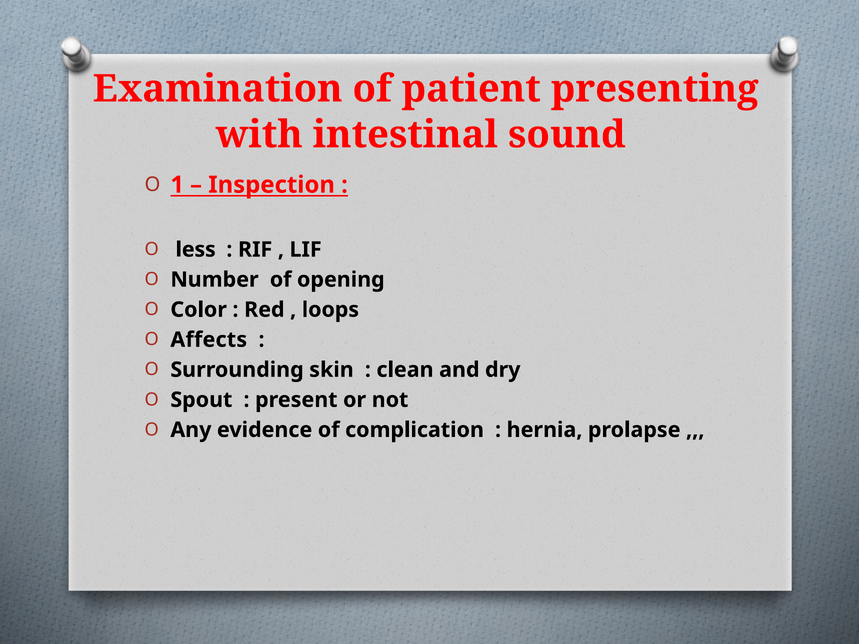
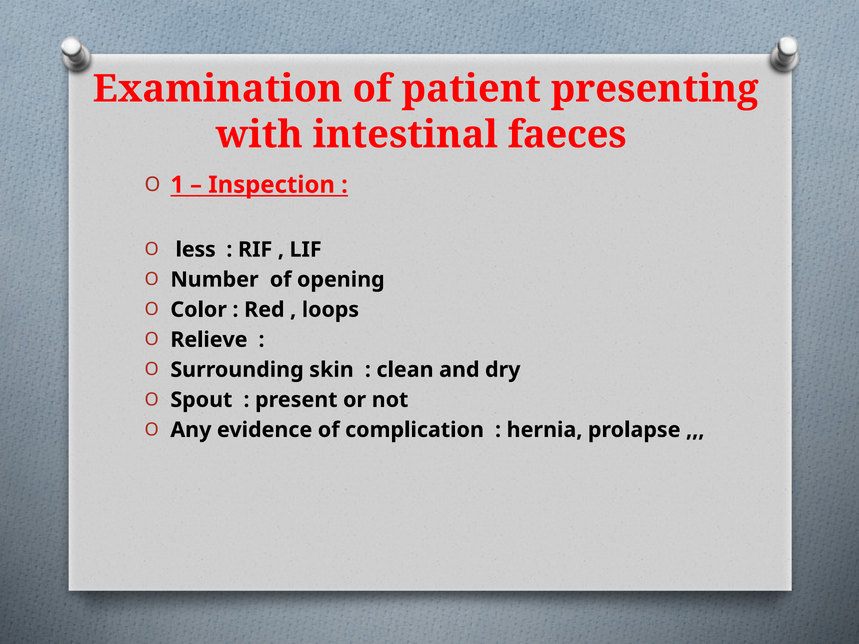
sound: sound -> faeces
Affects: Affects -> Relieve
